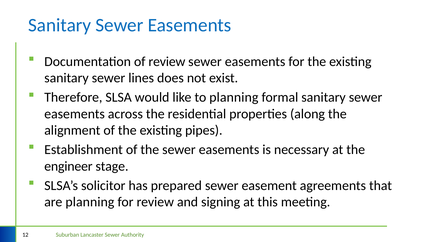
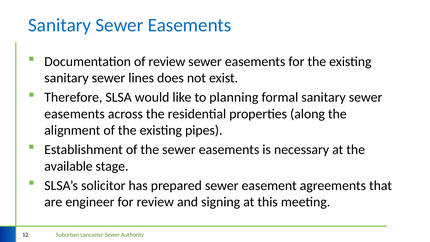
engineer: engineer -> available
are planning: planning -> engineer
